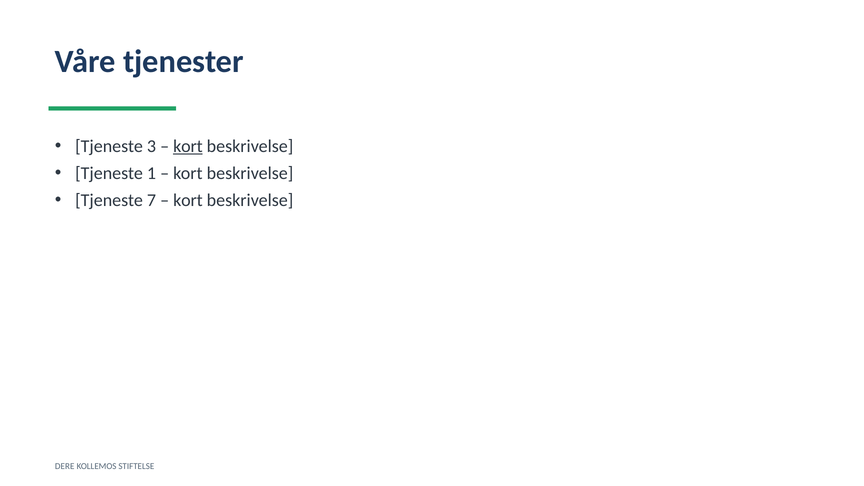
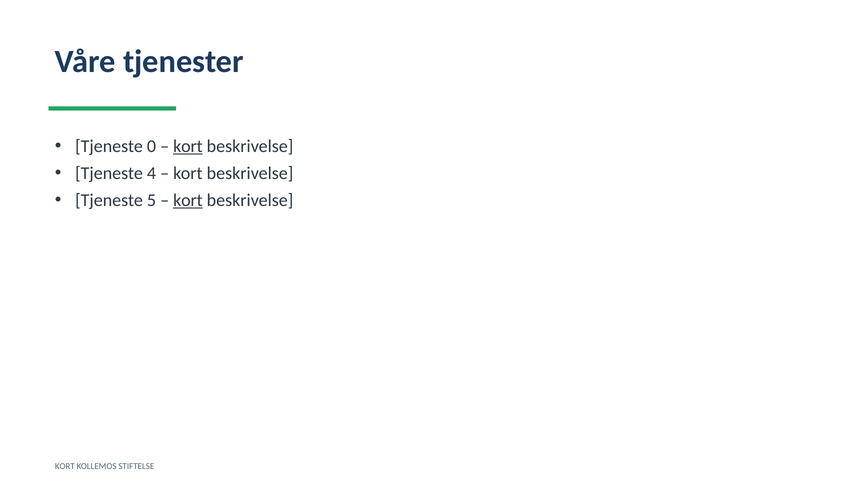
3: 3 -> 0
1: 1 -> 4
7: 7 -> 5
kort at (188, 200) underline: none -> present
DERE at (65, 466): DERE -> KORT
